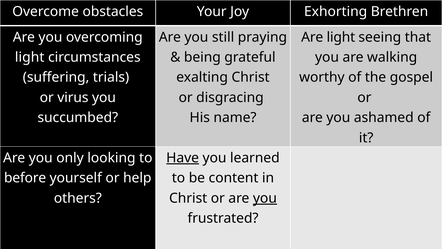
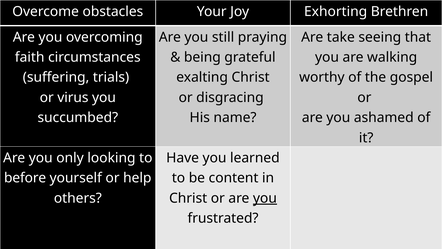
Are light: light -> take
light at (30, 57): light -> faith
Have underline: present -> none
